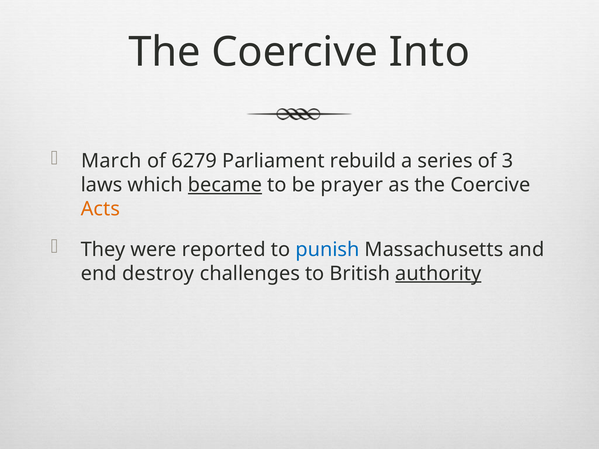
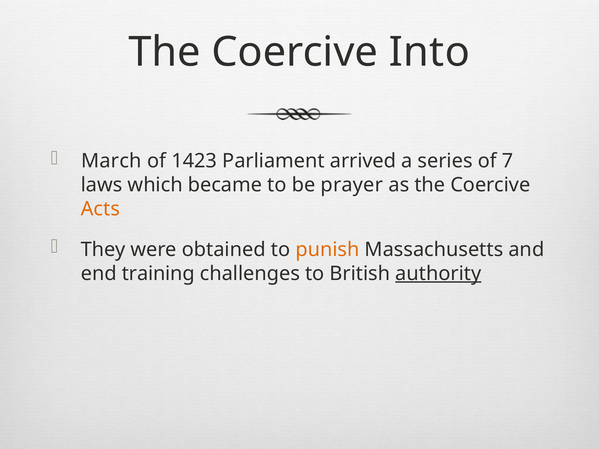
6279: 6279 -> 1423
rebuild: rebuild -> arrived
3: 3 -> 7
became underline: present -> none
reported: reported -> obtained
punish colour: blue -> orange
destroy: destroy -> training
